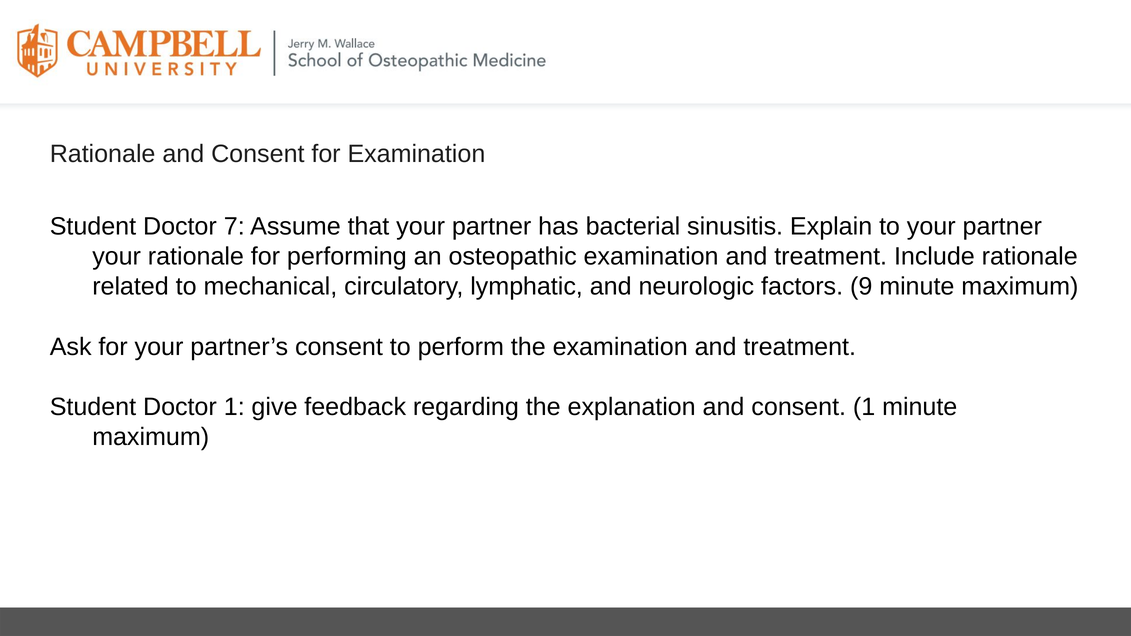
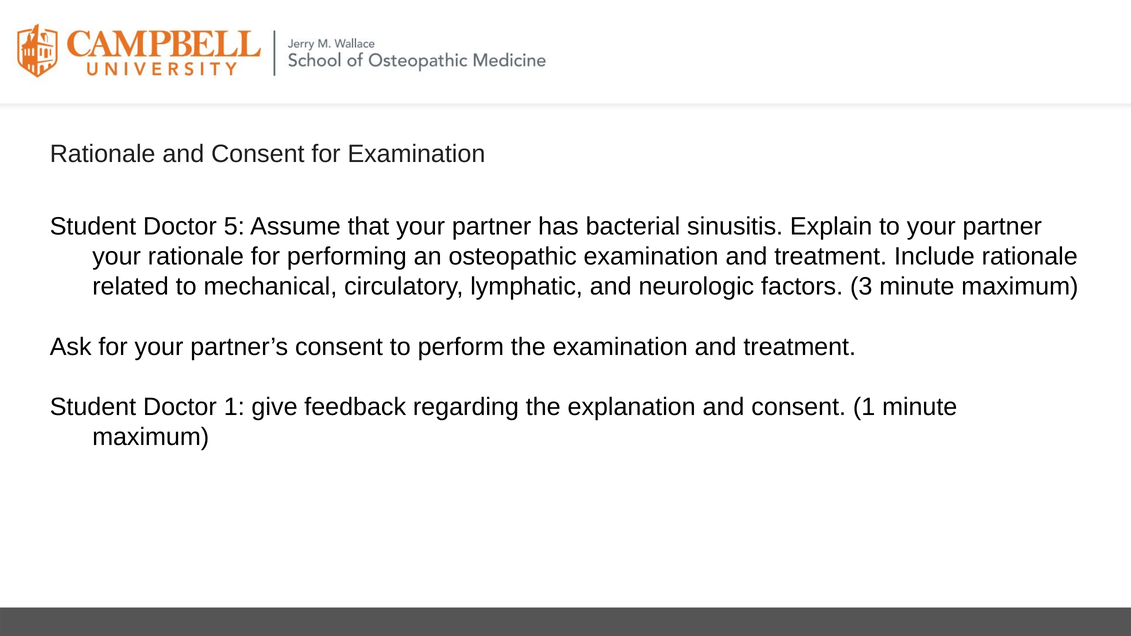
7: 7 -> 5
9: 9 -> 3
